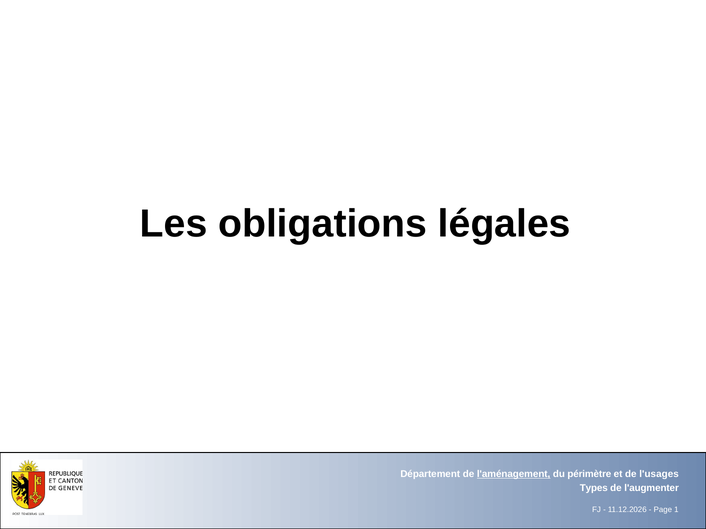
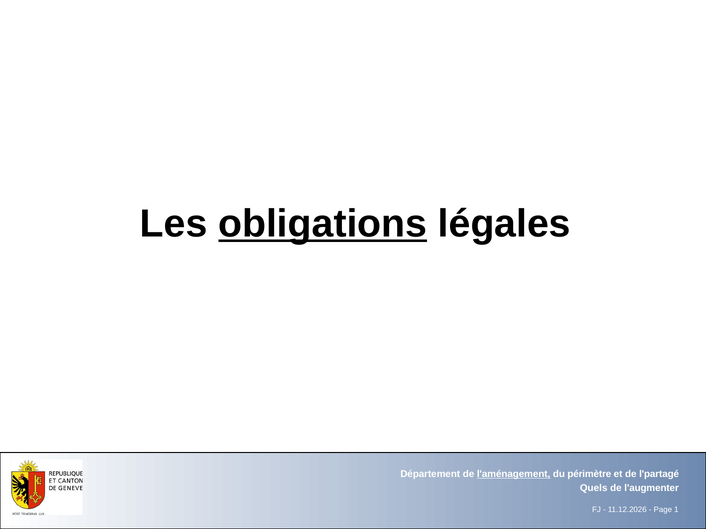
obligations underline: none -> present
l'usages: l'usages -> l'partagé
Types: Types -> Quels
